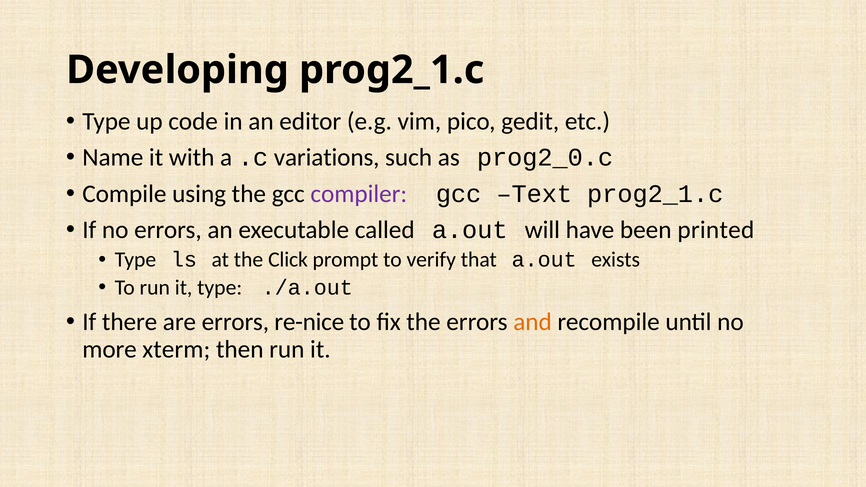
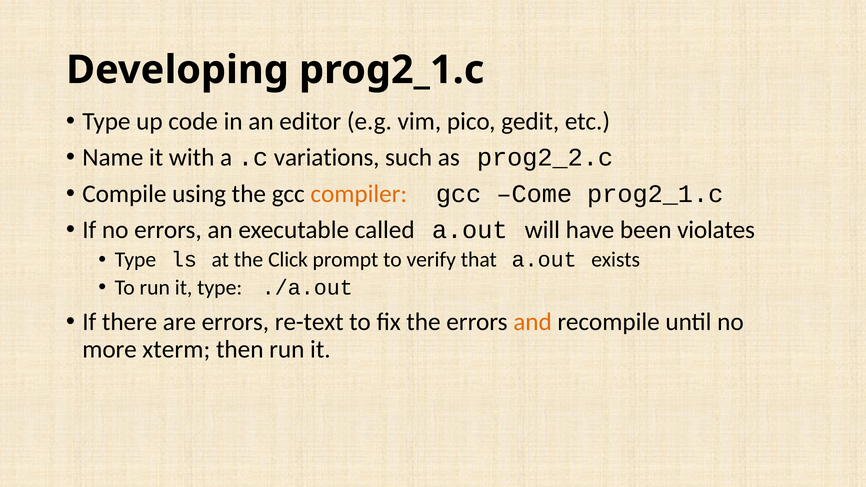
prog2_0.c: prog2_0.c -> prog2_2.c
compiler colour: purple -> orange
Text: Text -> Come
printed: printed -> violates
re-nice: re-nice -> re-text
